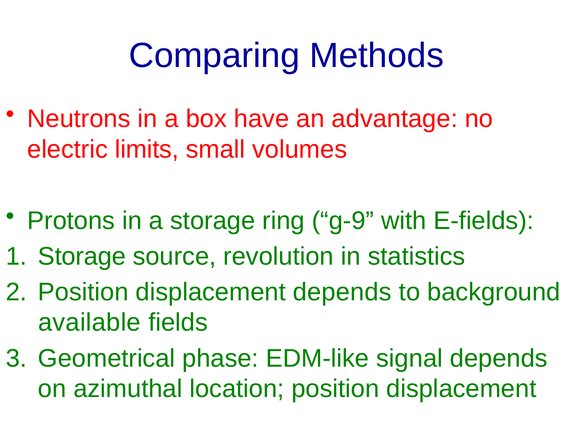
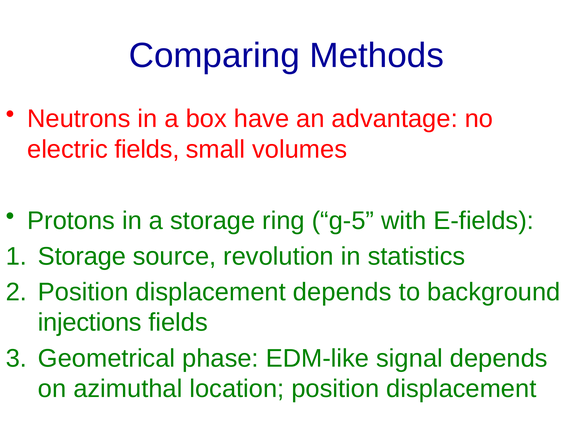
electric limits: limits -> fields
g-9: g-9 -> g-5
available: available -> injections
